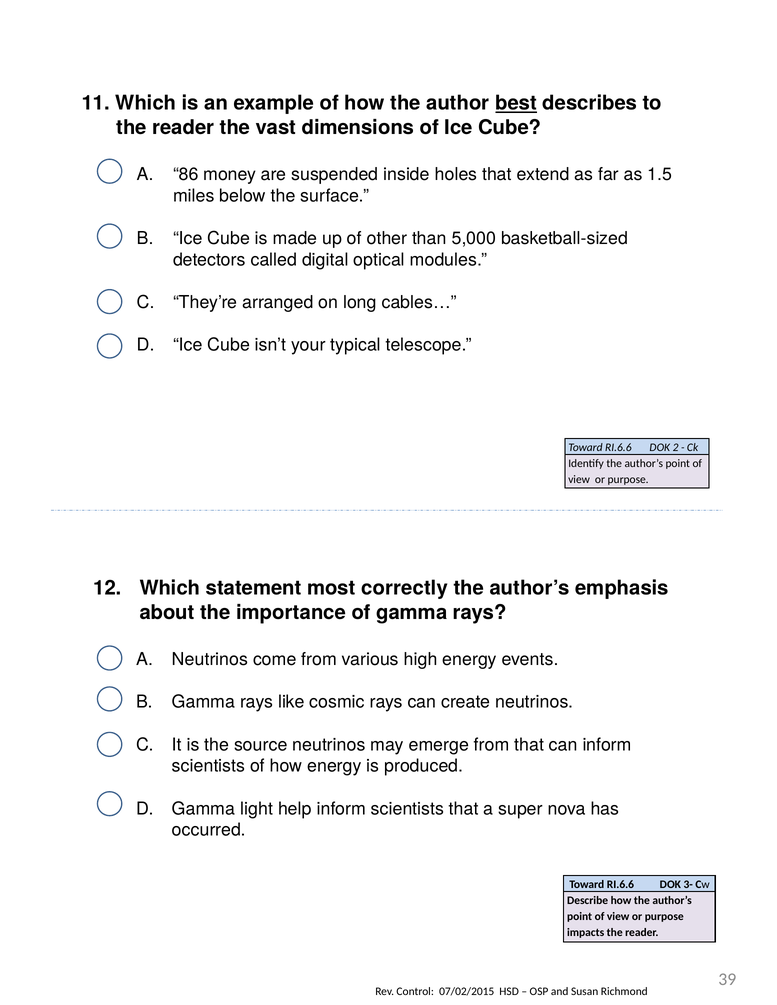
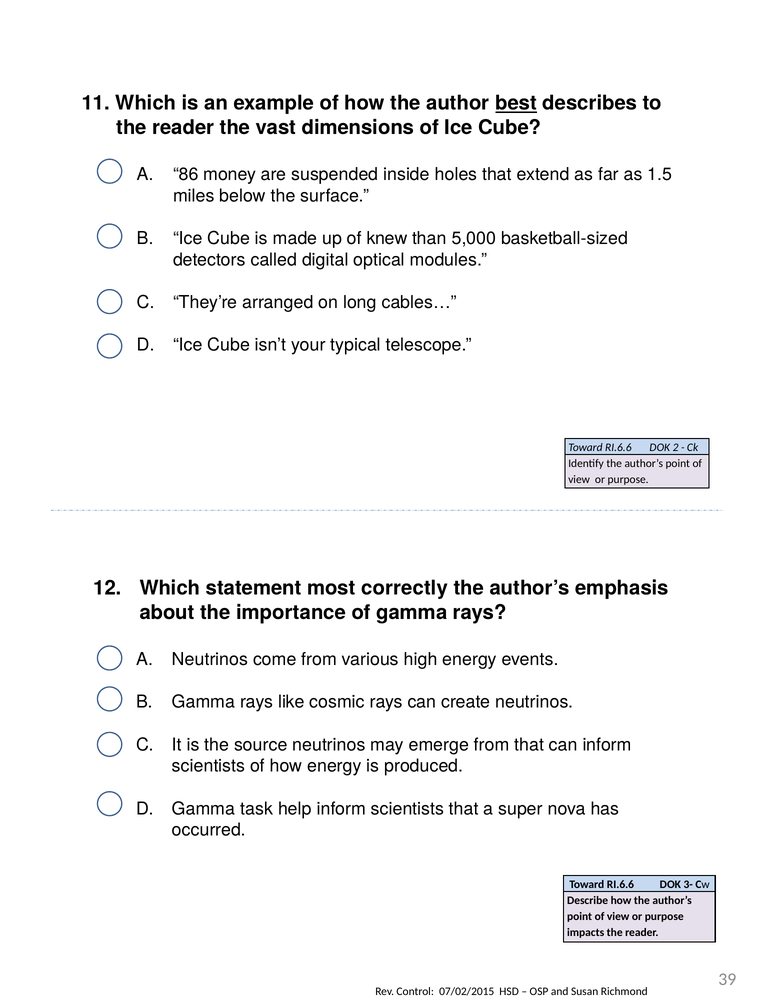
other: other -> knew
light: light -> task
